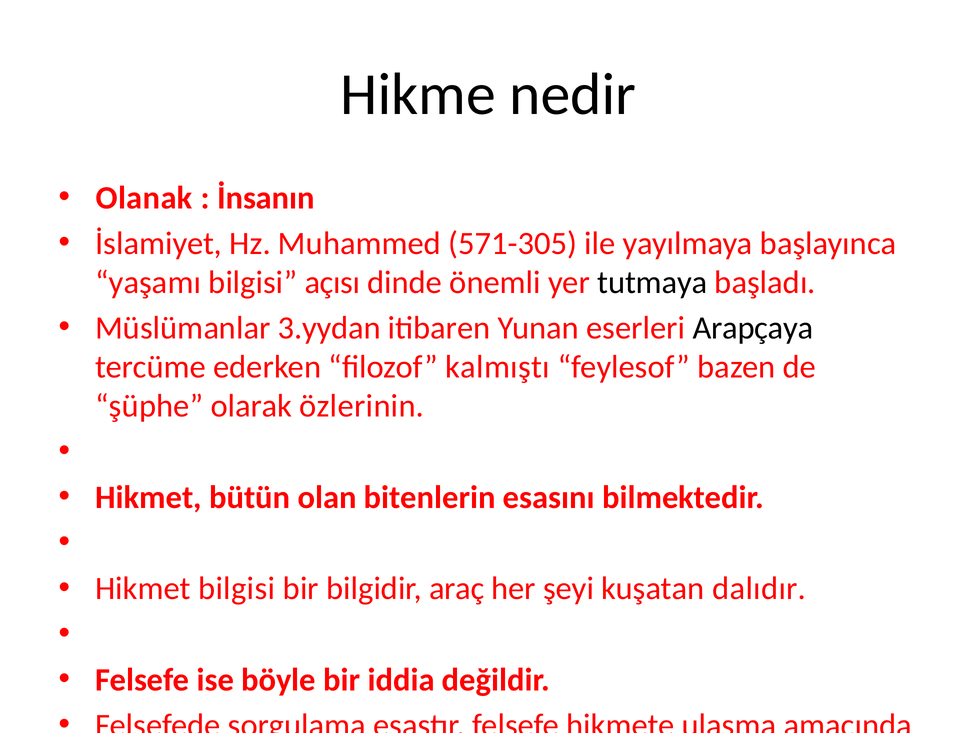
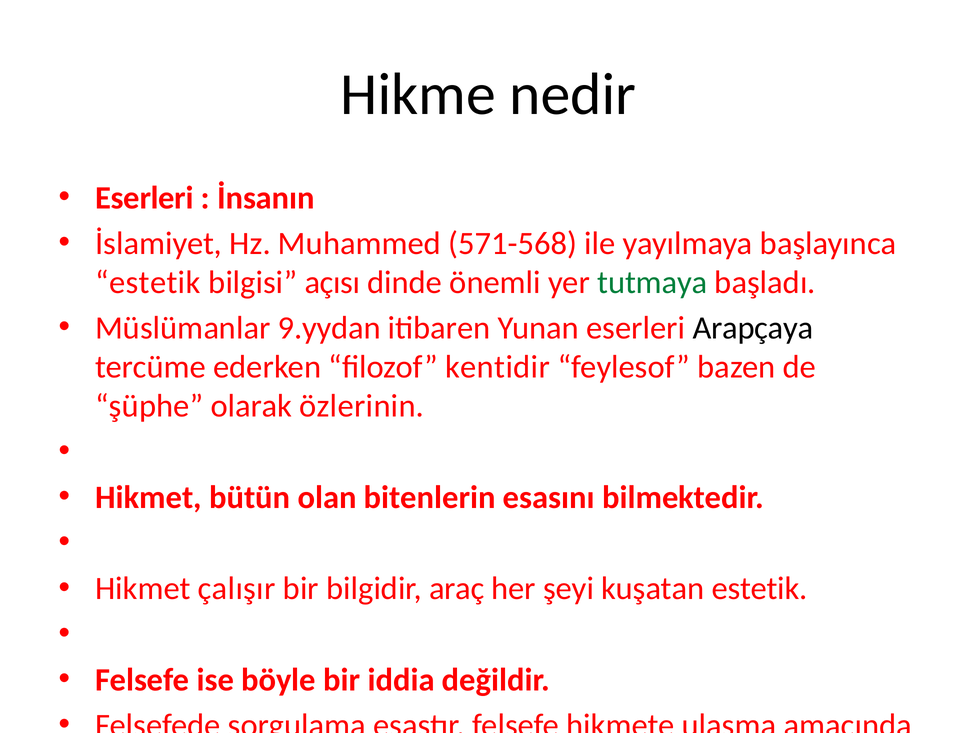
Olanak at (144, 198): Olanak -> Eserleri
571-305: 571-305 -> 571-568
yaşamı at (148, 282): yaşamı -> estetik
tutmaya colour: black -> green
3.yydan: 3.yydan -> 9.yydan
kalmıştı: kalmıştı -> kentidir
Hikmet bilgisi: bilgisi -> çalışır
kuşatan dalıdır: dalıdır -> estetik
